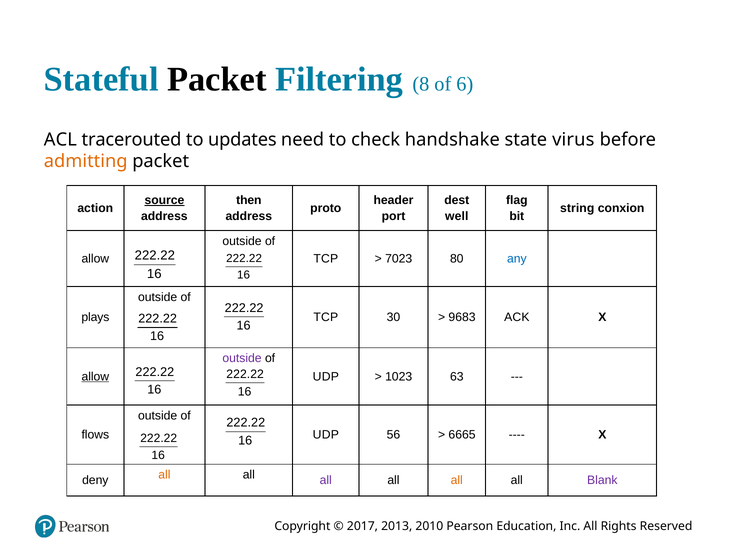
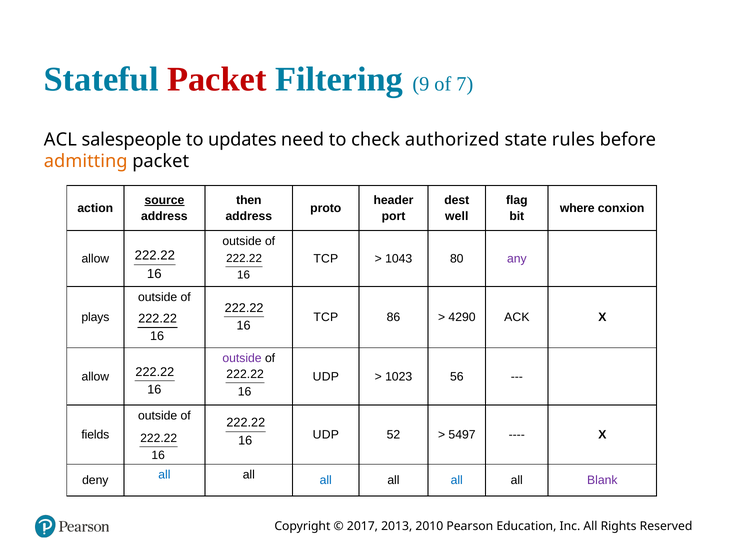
Packet at (217, 79) colour: black -> red
8: 8 -> 9
6: 6 -> 7
tracerouted: tracerouted -> salespeople
handshake: handshake -> authorized
virus: virus -> rules
string: string -> where
7023: 7023 -> 1043
any colour: blue -> purple
30: 30 -> 86
9683: 9683 -> 4290
63: 63 -> 56
allow at (95, 376) underline: present -> none
flows: flows -> fields
56: 56 -> 52
6665: 6665 -> 5497
all at (164, 474) colour: orange -> blue
all at (326, 480) colour: purple -> blue
all at (457, 480) colour: orange -> blue
